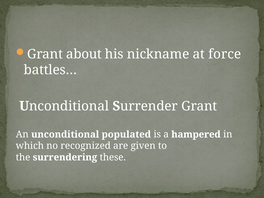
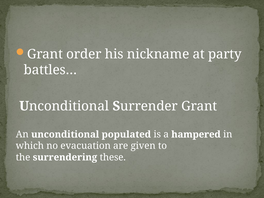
about: about -> order
force: force -> party
recognized: recognized -> evacuation
